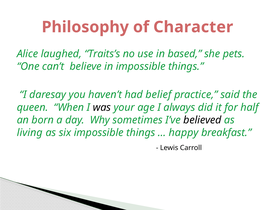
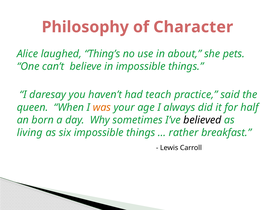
Traits’s: Traits’s -> Thing’s
based: based -> about
belief: belief -> teach
was colour: black -> orange
happy: happy -> rather
